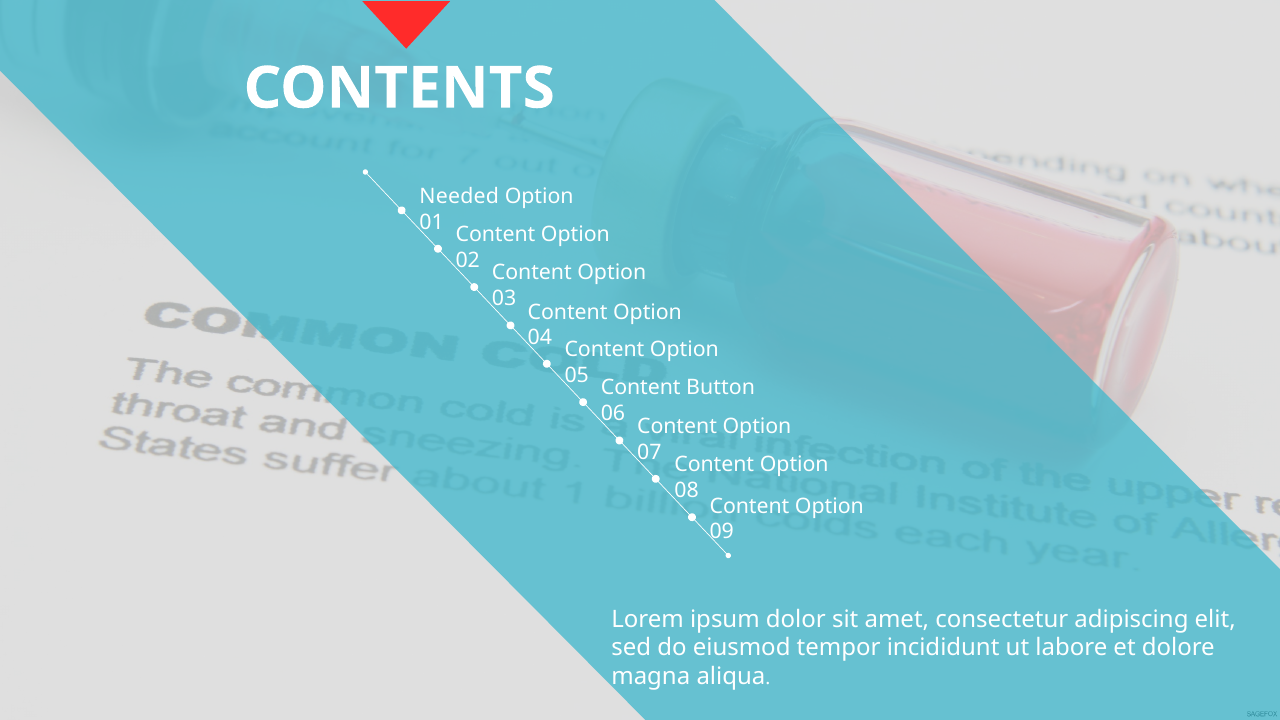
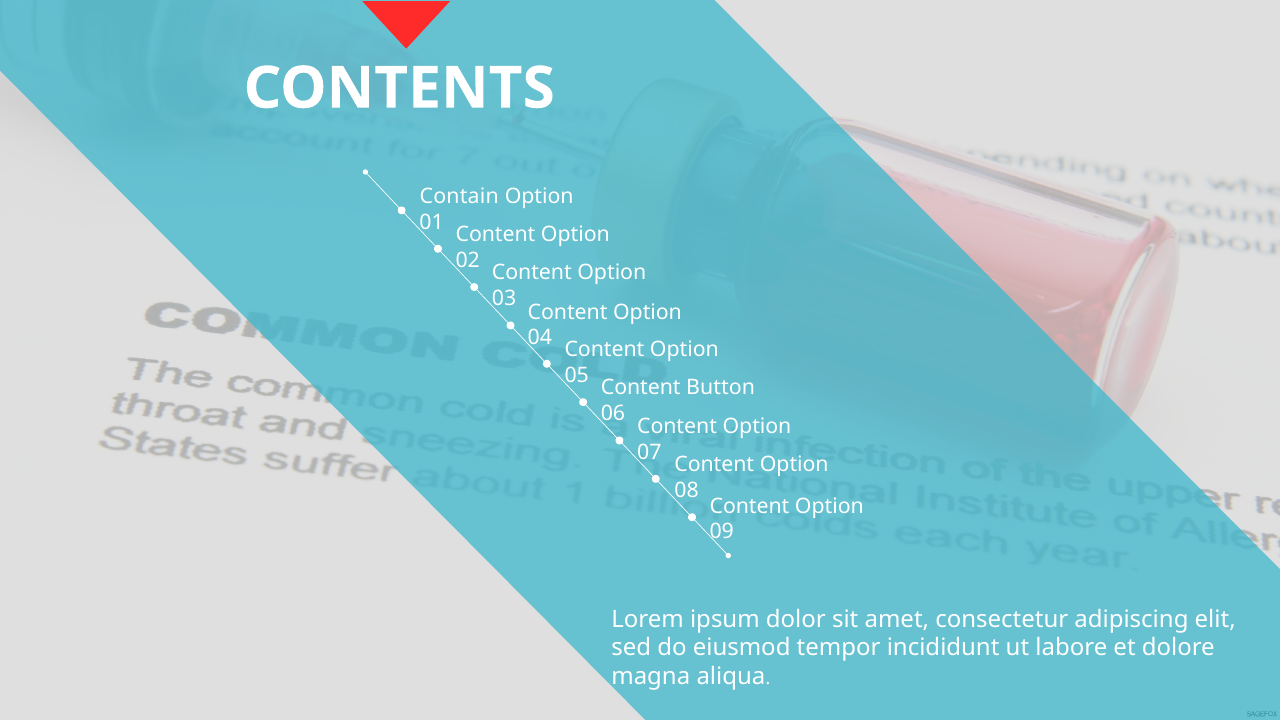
Needed: Needed -> Contain
